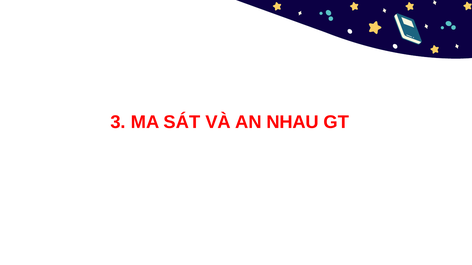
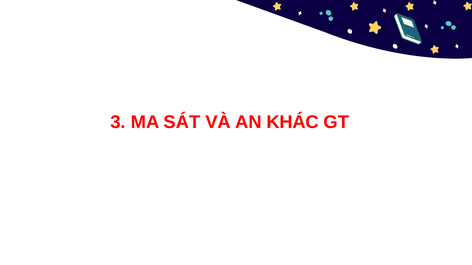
NHAU: NHAU -> KHÁC
